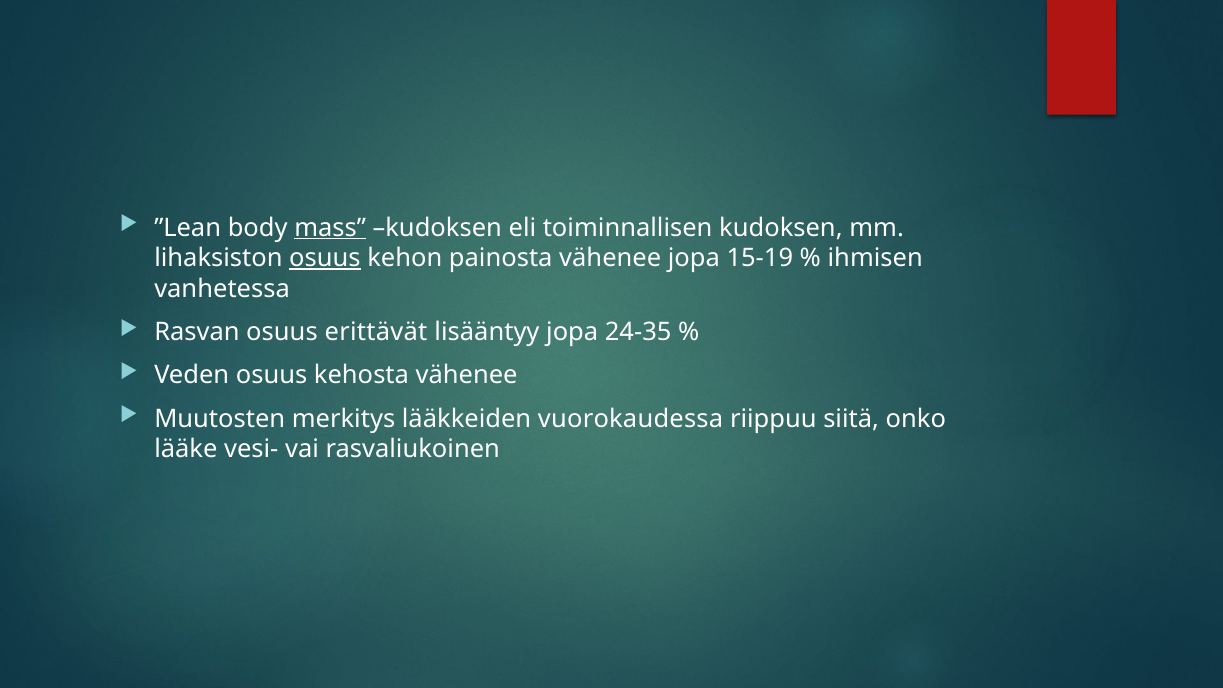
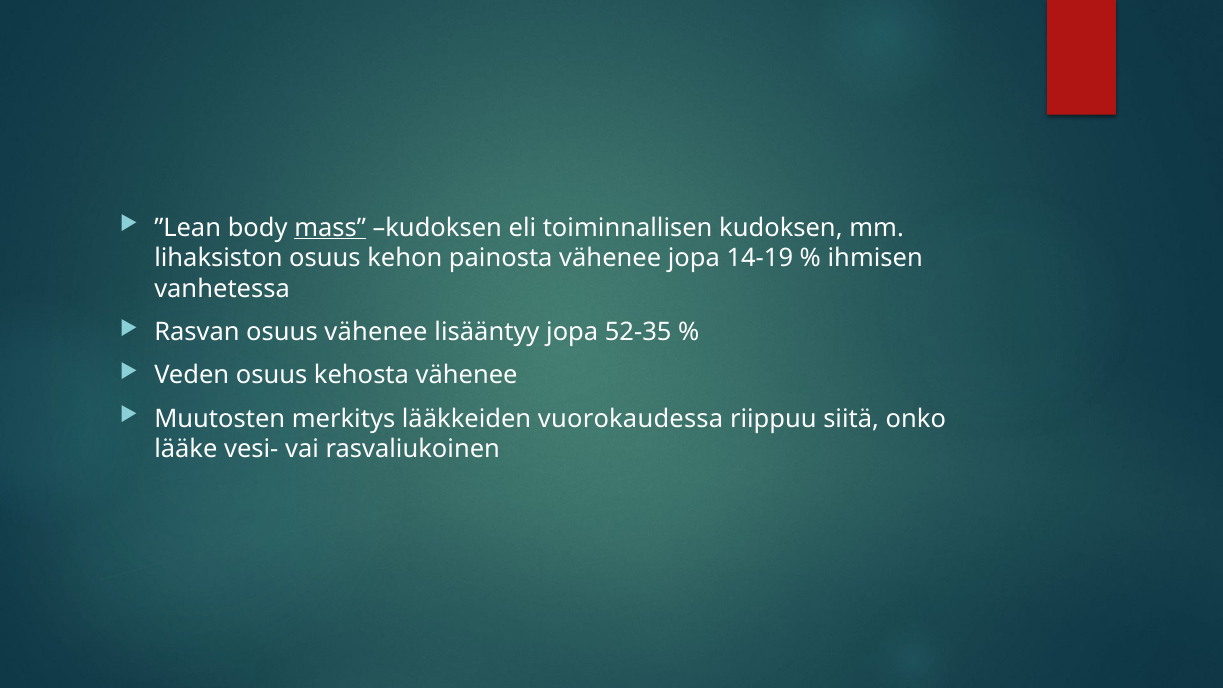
osuus at (325, 258) underline: present -> none
15-19: 15-19 -> 14-19
osuus erittävät: erittävät -> vähenee
24-35: 24-35 -> 52-35
